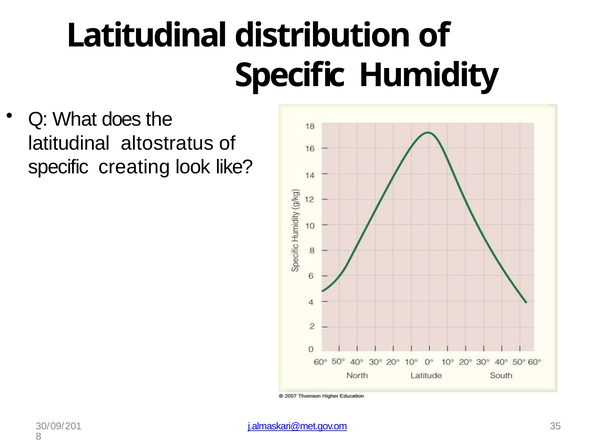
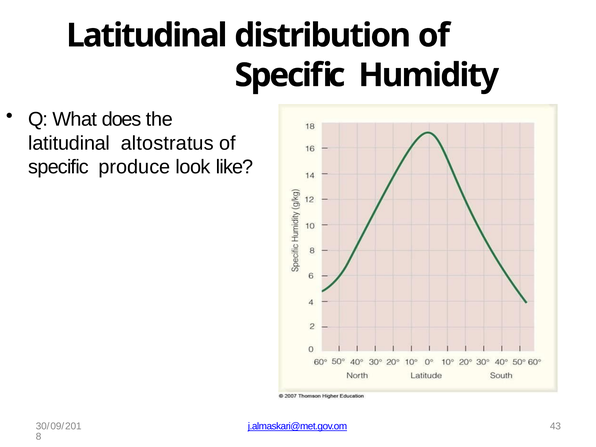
creating: creating -> produce
35: 35 -> 43
